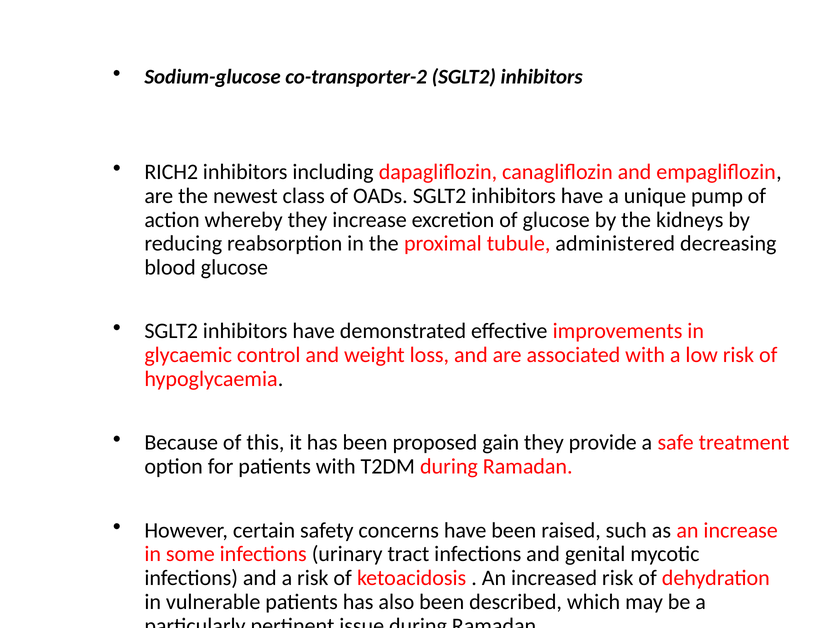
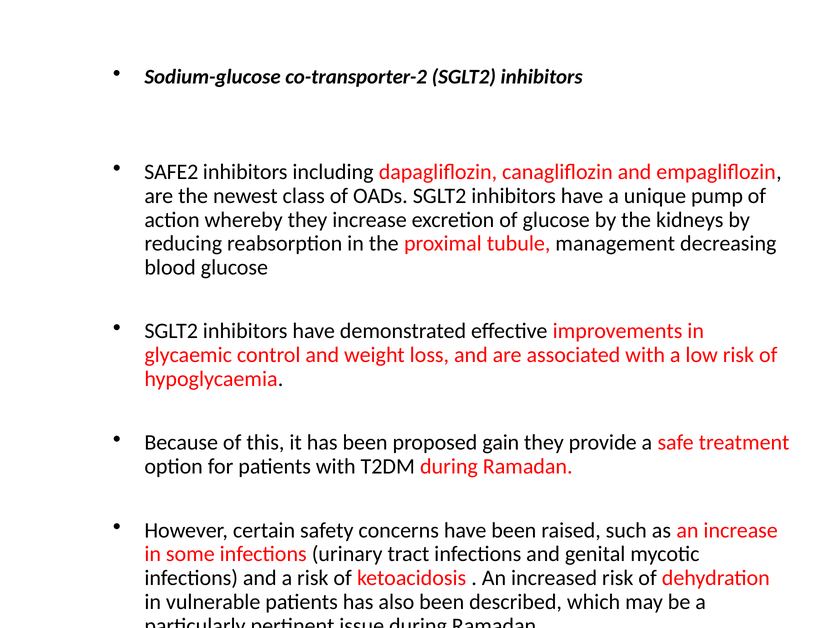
RICH2: RICH2 -> SAFE2
administered: administered -> management
